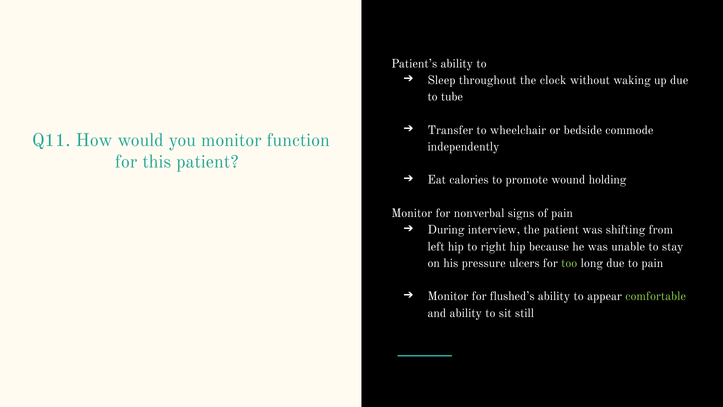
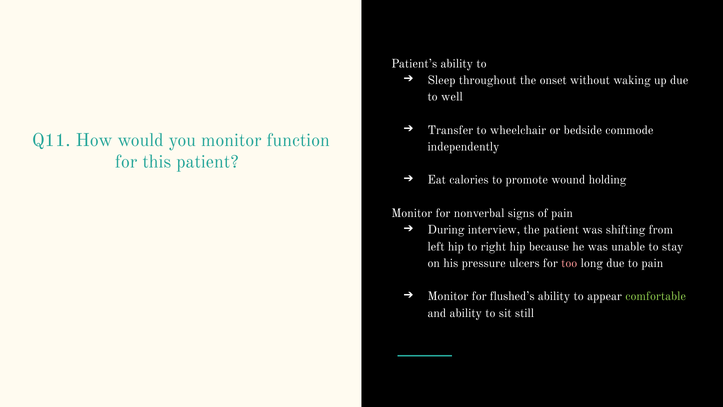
clock: clock -> onset
tube: tube -> well
too colour: light green -> pink
